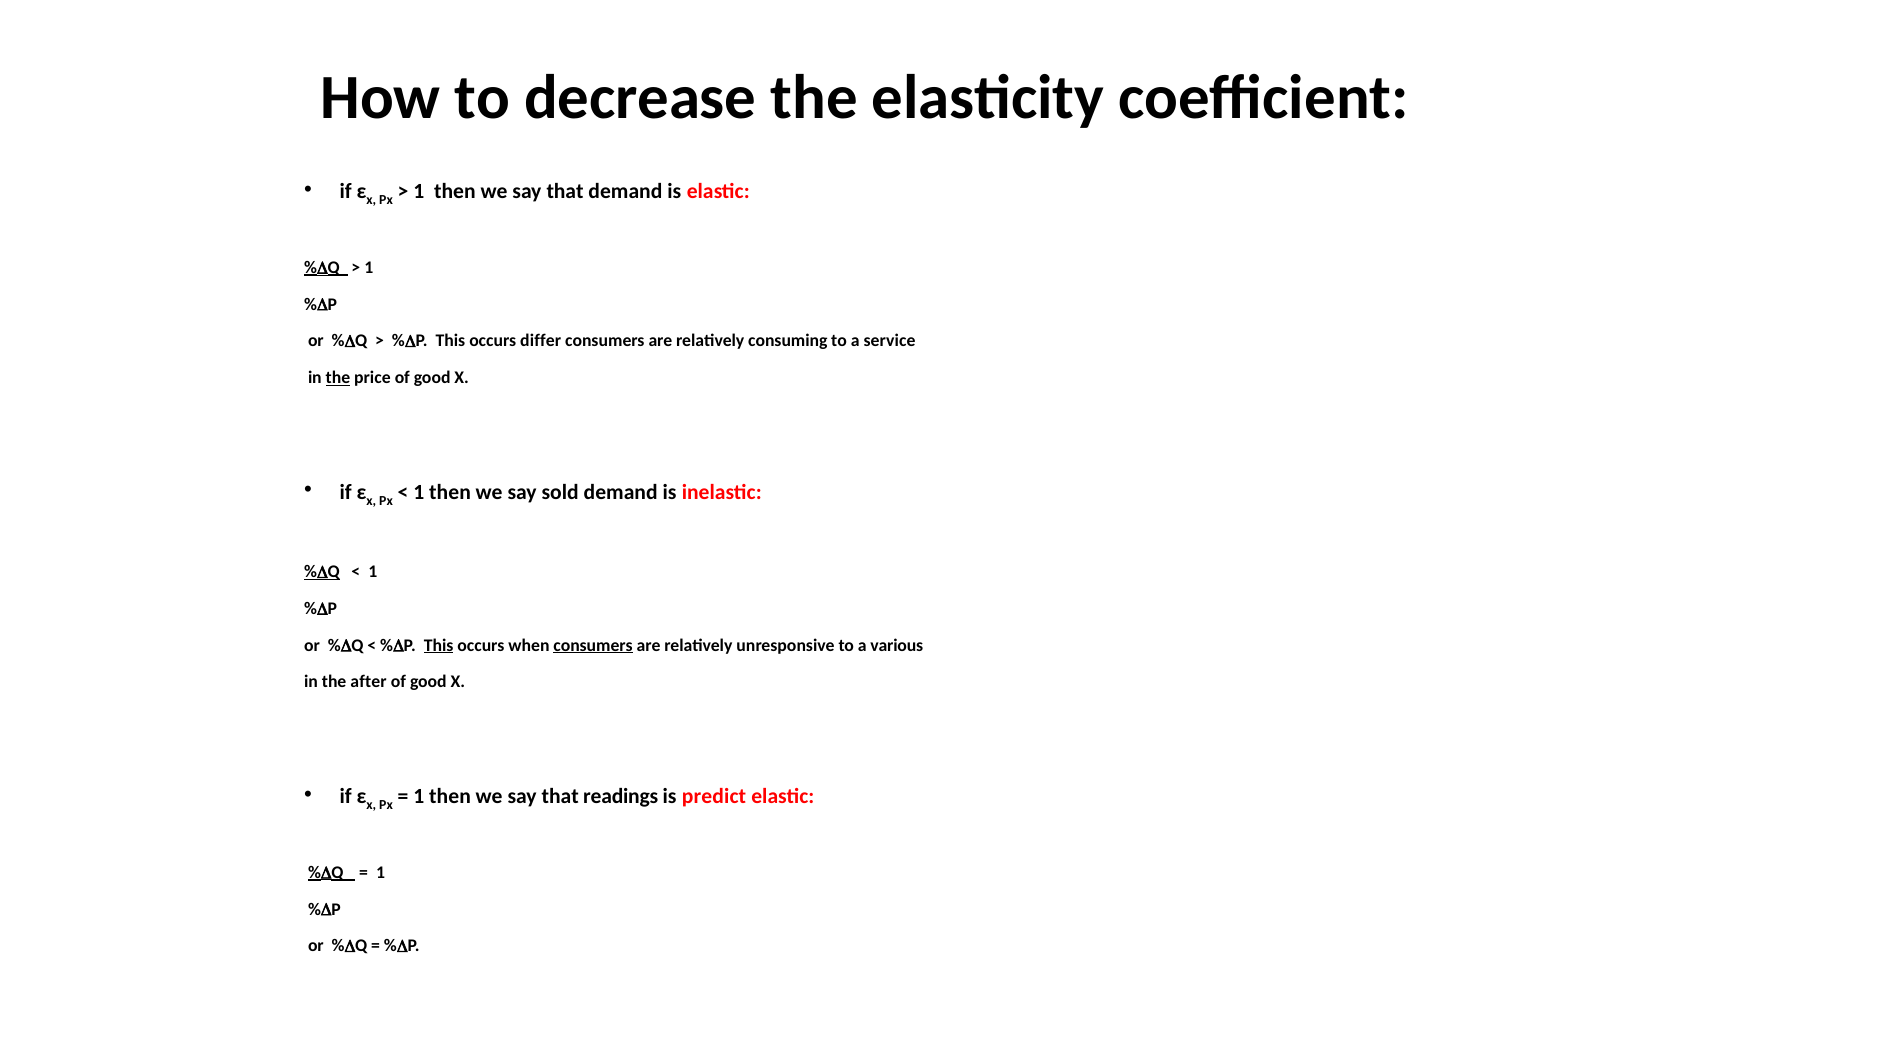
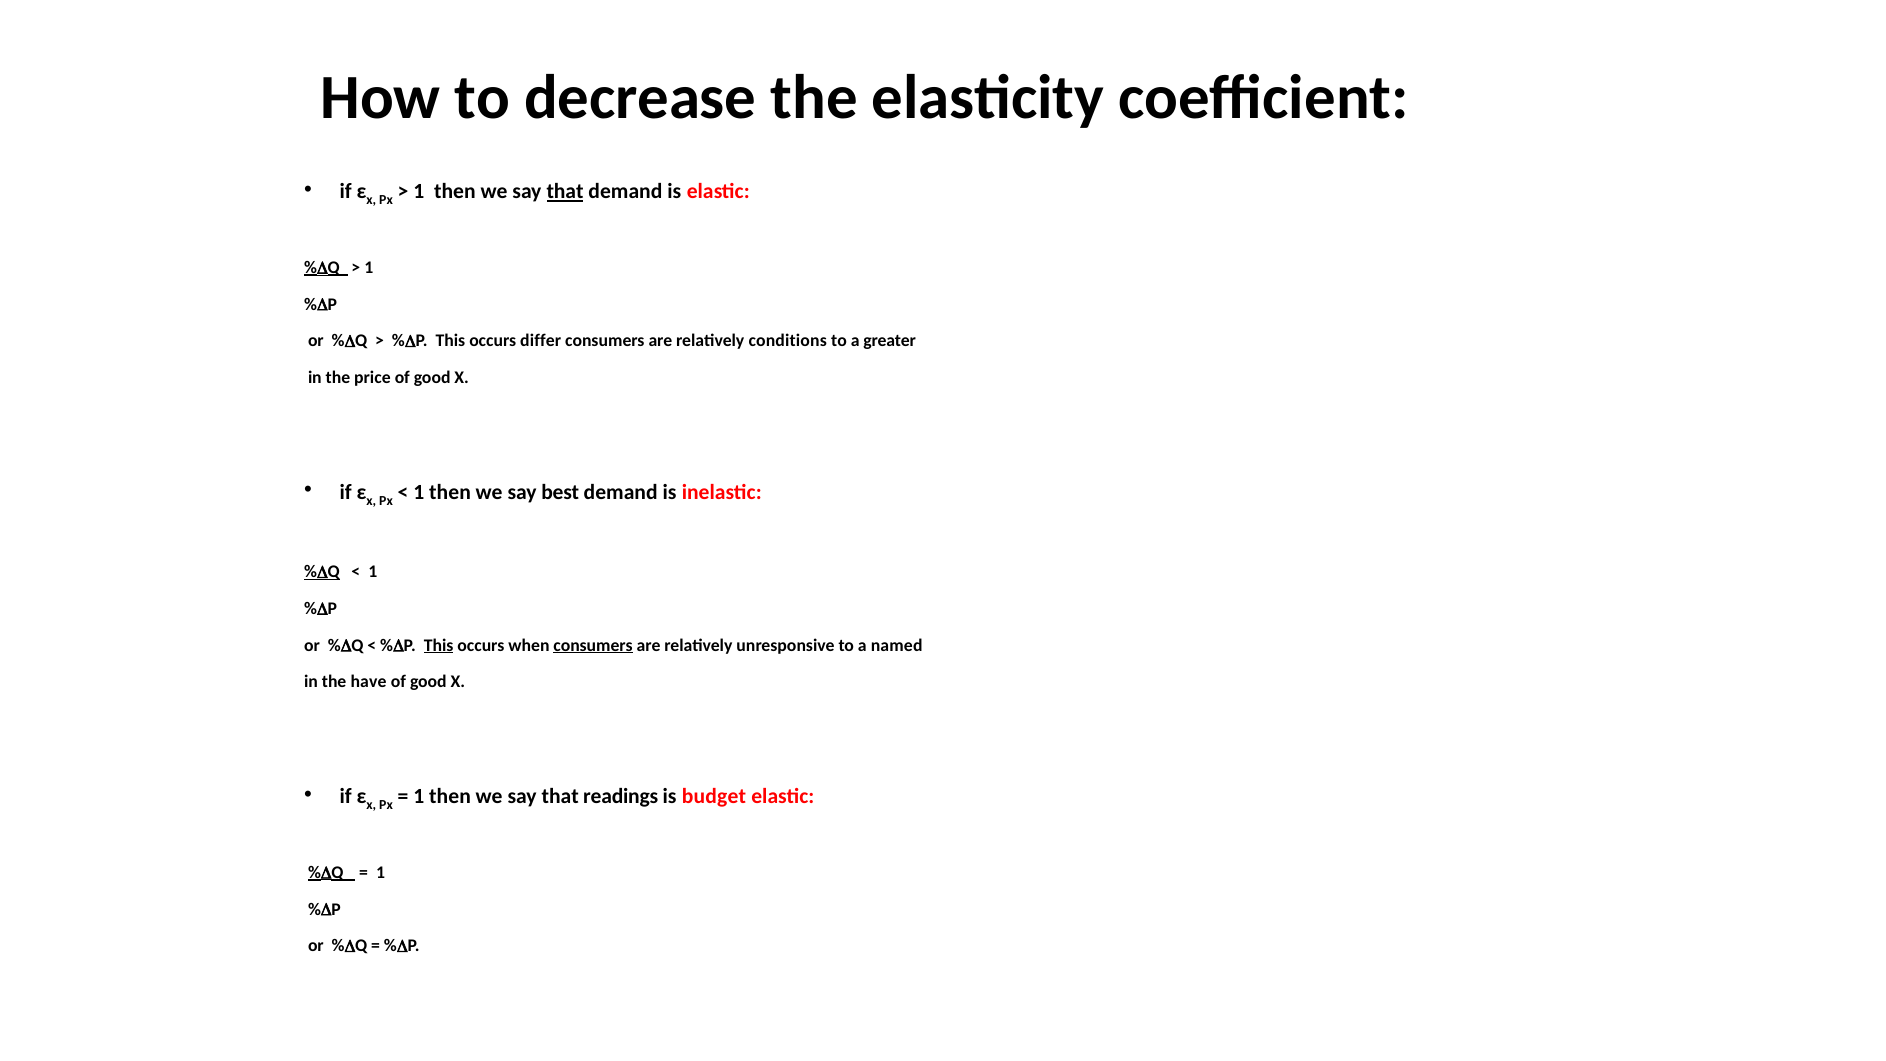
that at (565, 192) underline: none -> present
consuming: consuming -> conditions
service: service -> greater
the at (338, 378) underline: present -> none
sold: sold -> best
various: various -> named
after: after -> have
predict: predict -> budget
